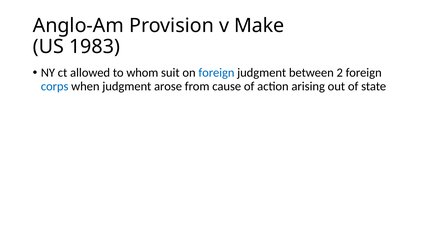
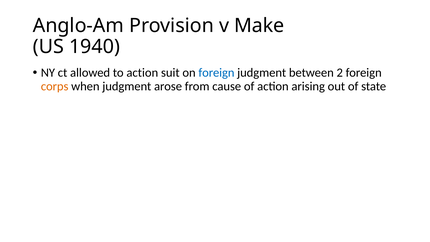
1983: 1983 -> 1940
to whom: whom -> action
corps colour: blue -> orange
